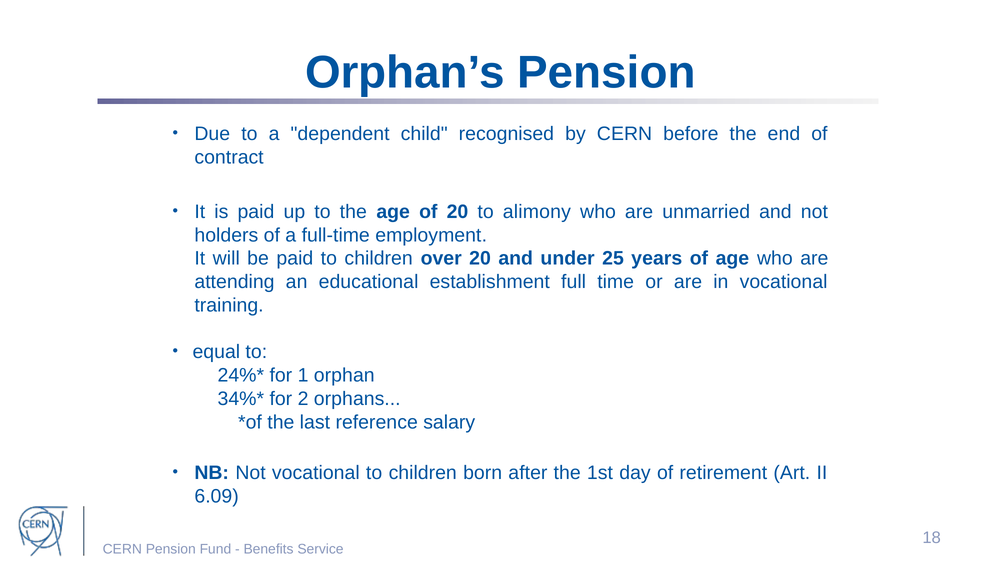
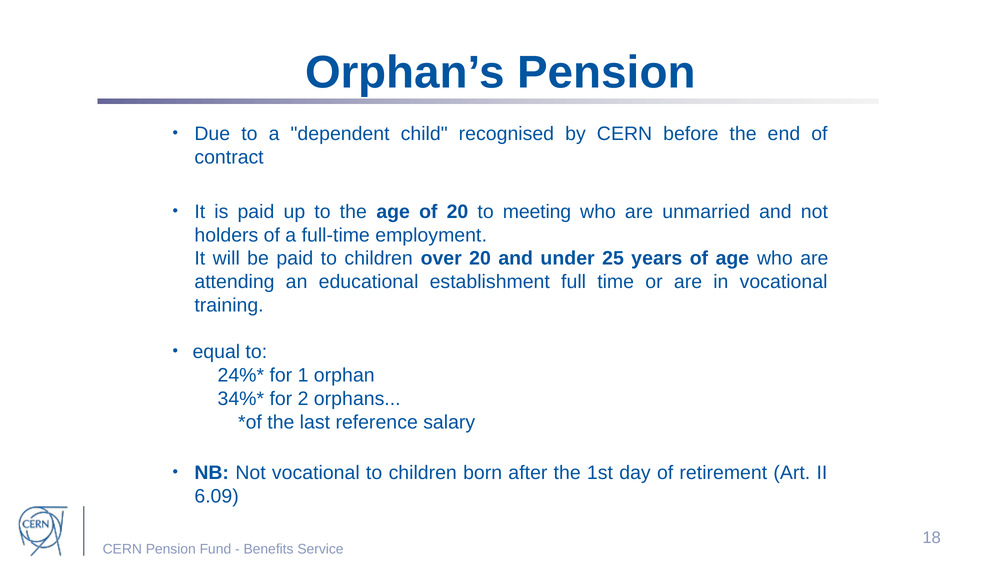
alimony: alimony -> meeting
